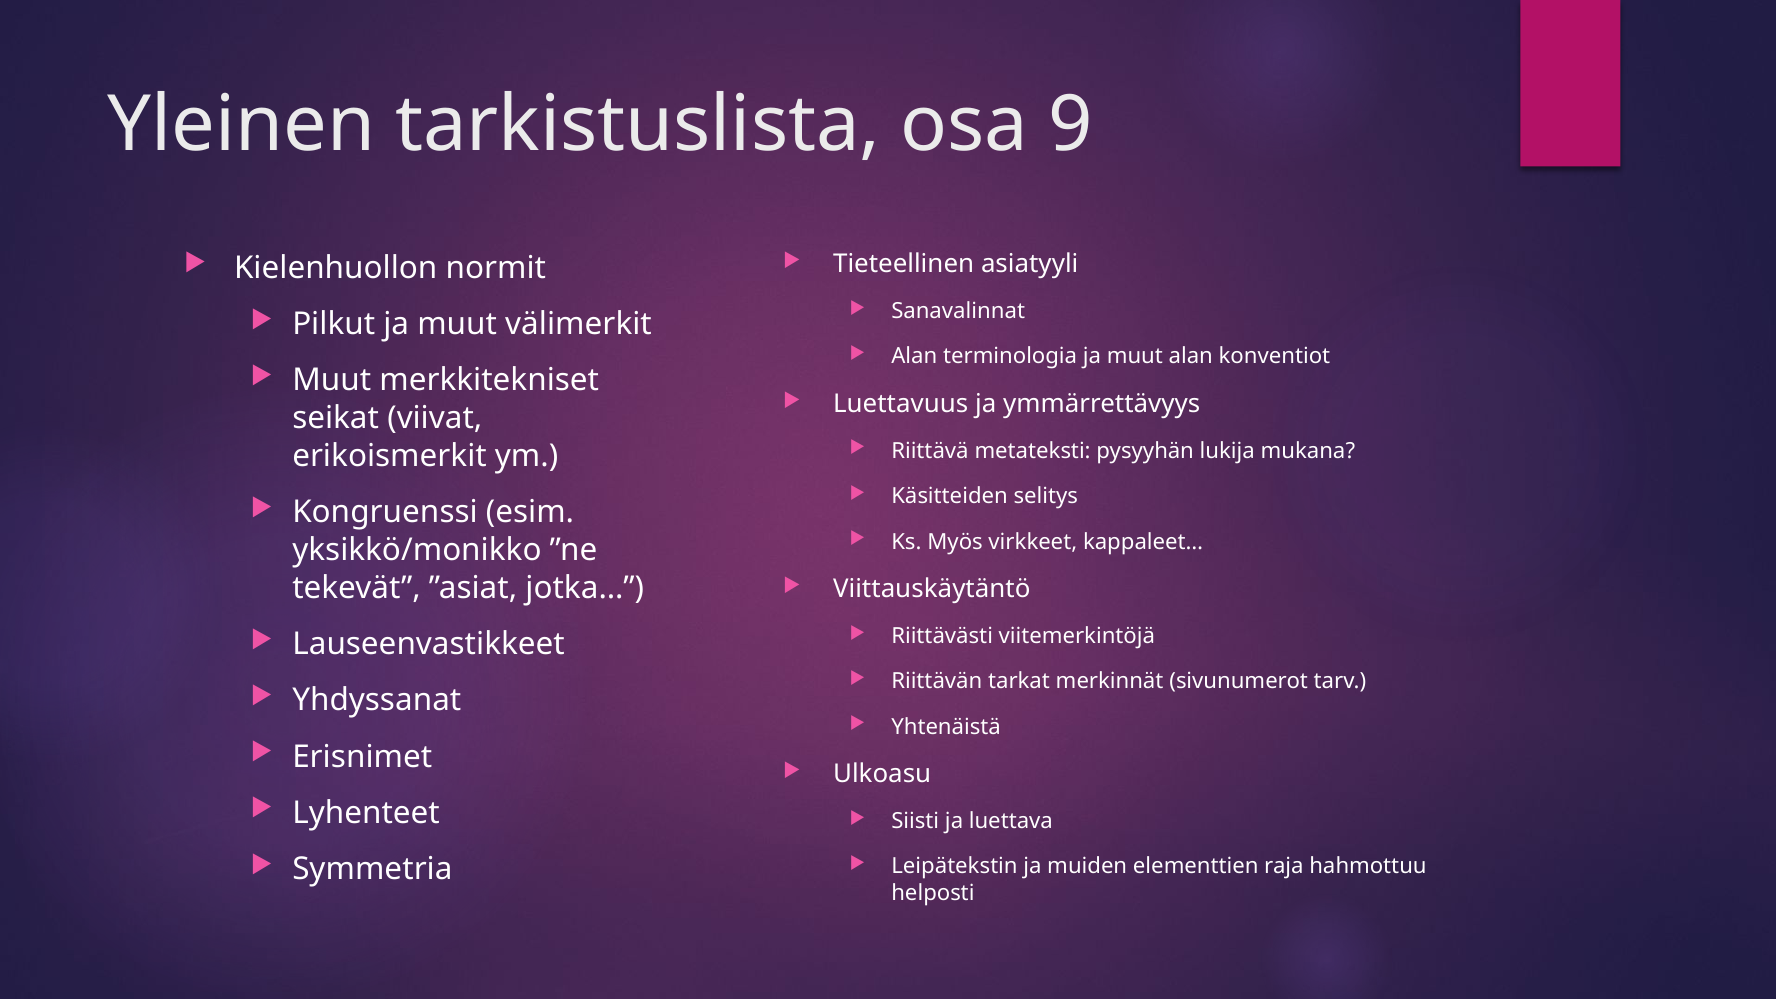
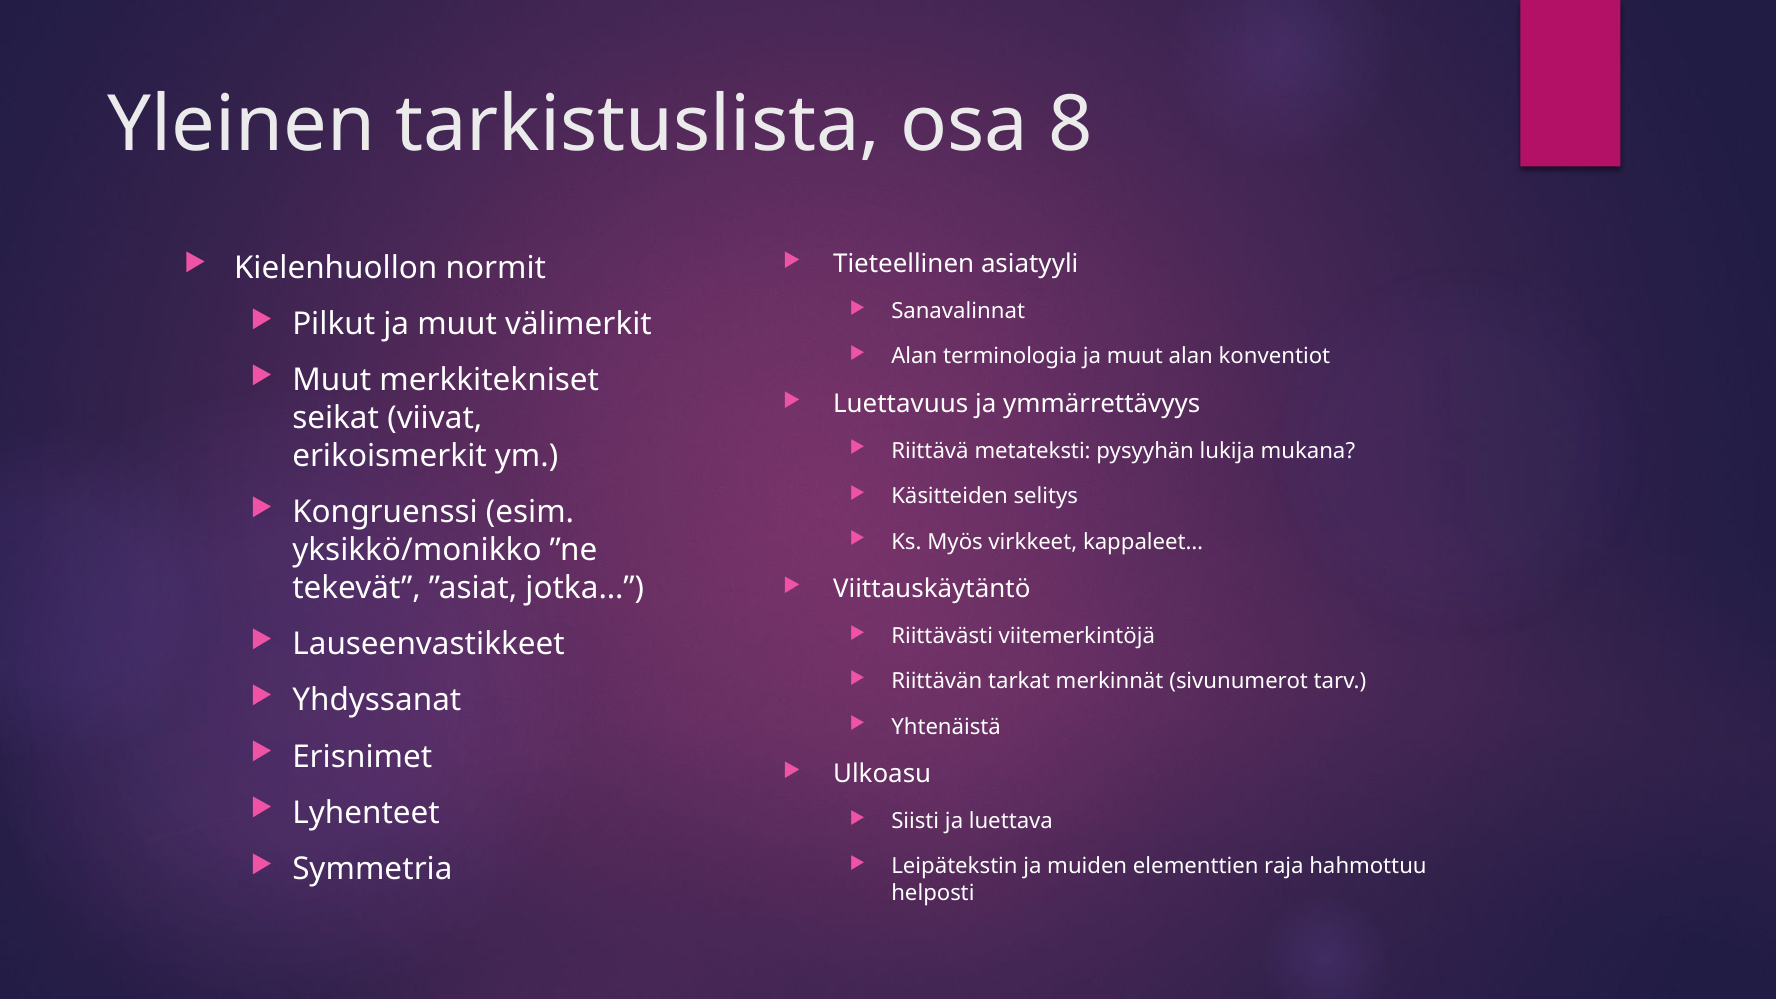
9: 9 -> 8
